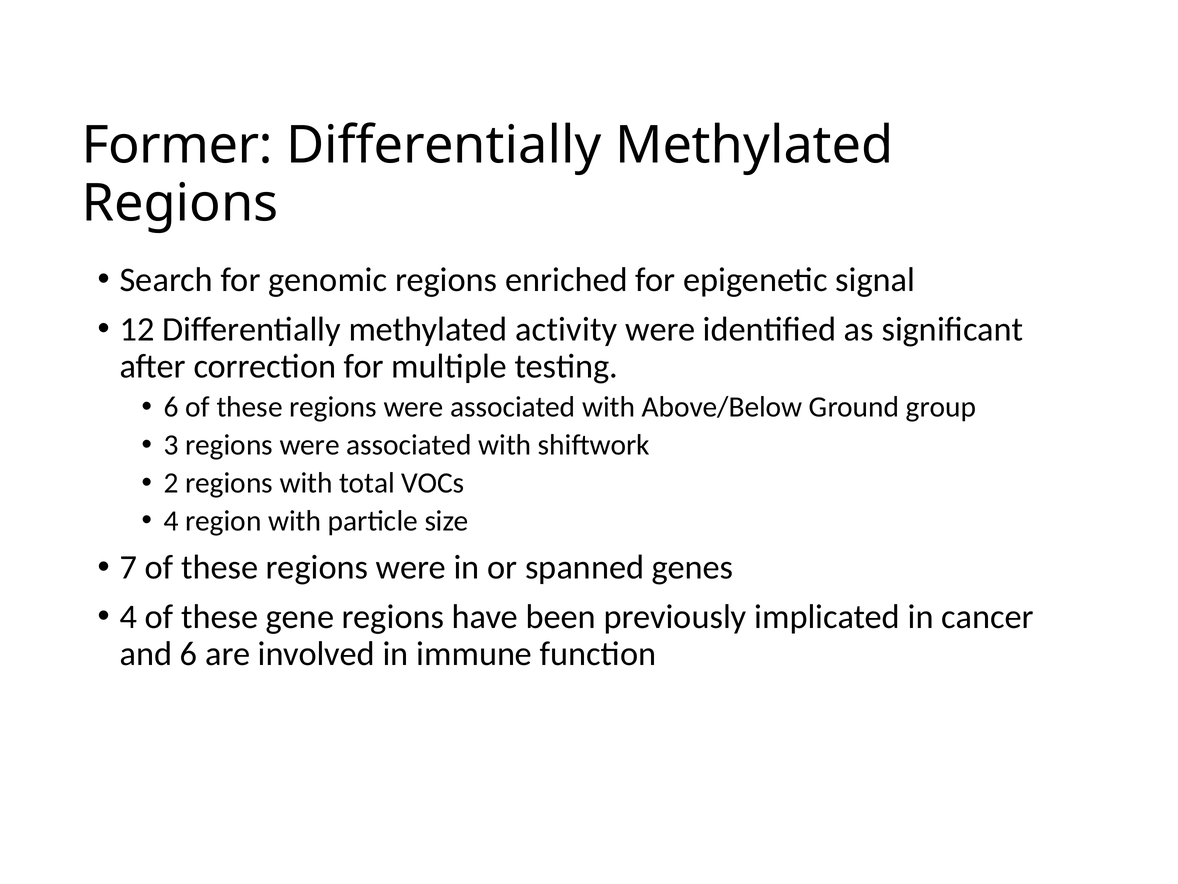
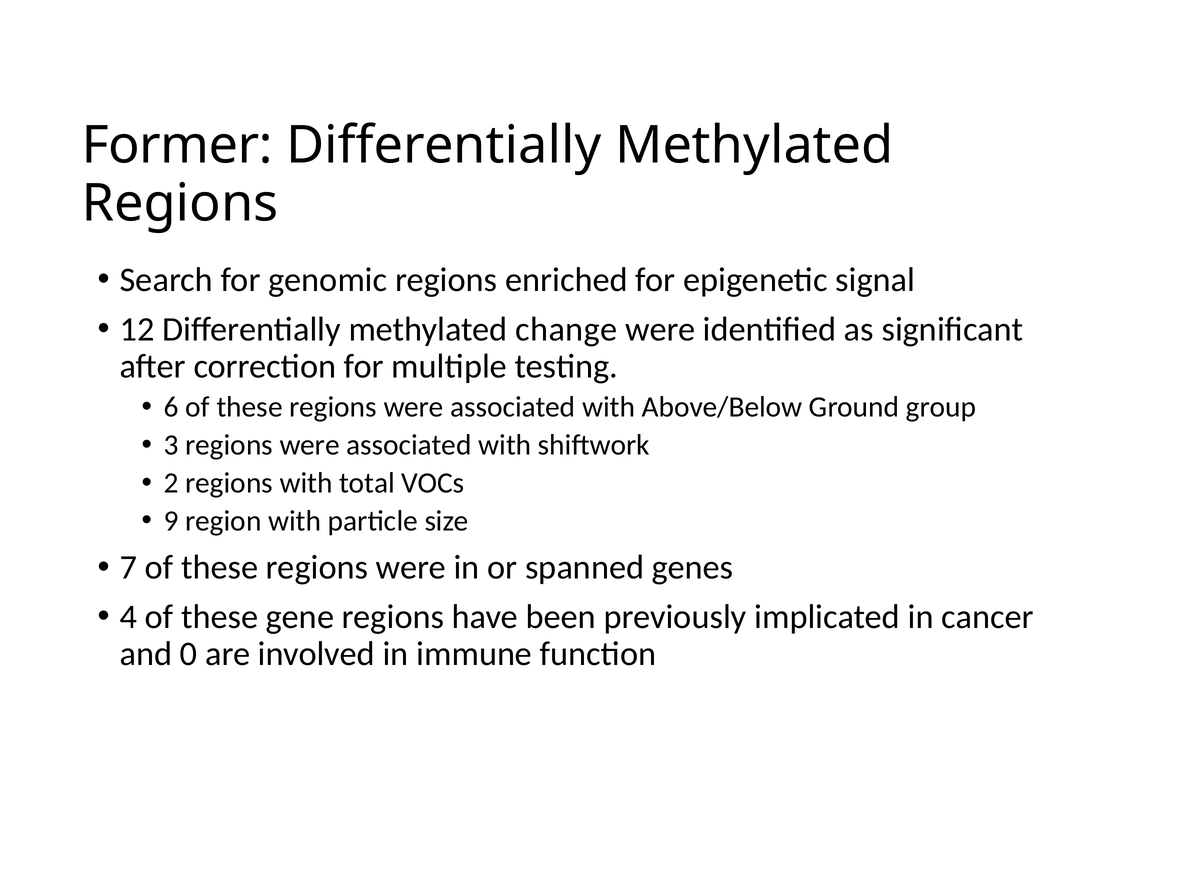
activity: activity -> change
4 at (171, 521): 4 -> 9
and 6: 6 -> 0
